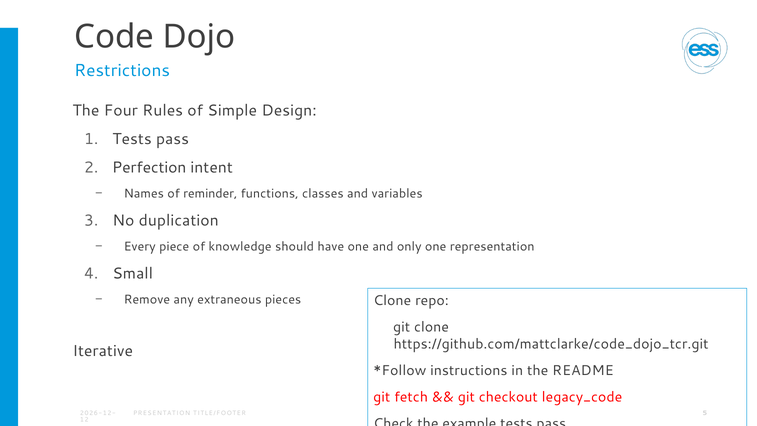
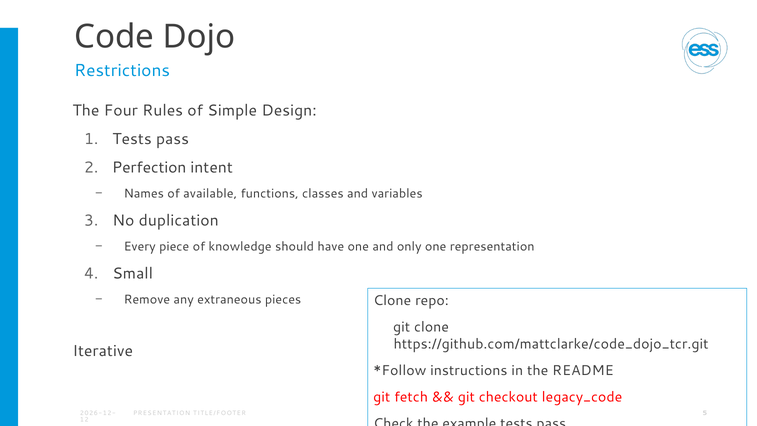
reminder: reminder -> available
